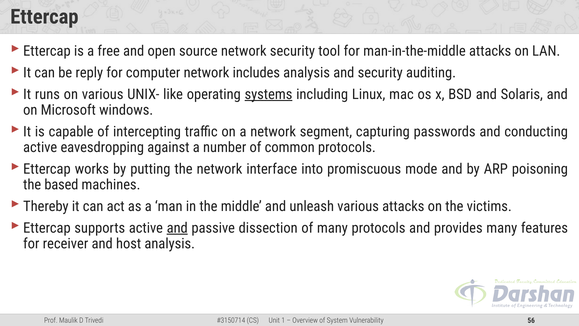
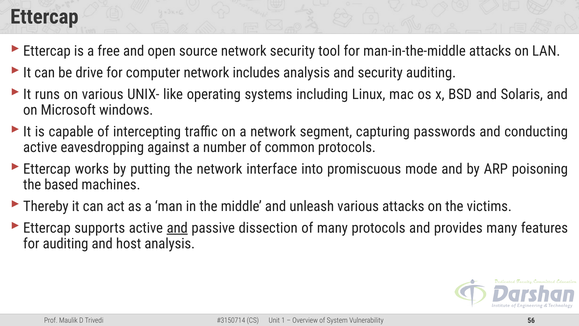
reply: reply -> drive
systems underline: present -> none
for receiver: receiver -> auditing
